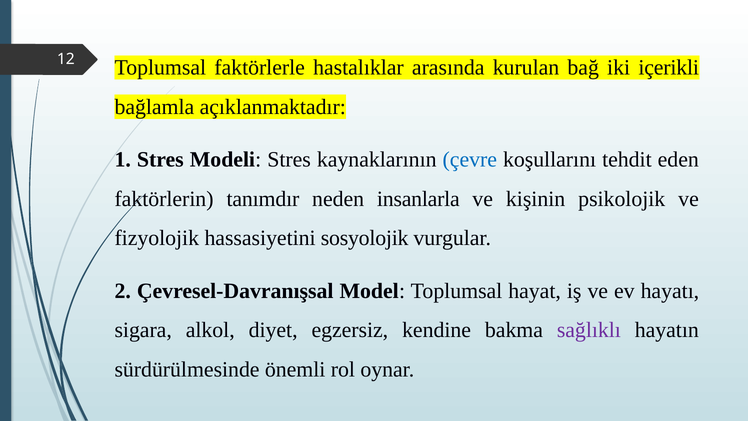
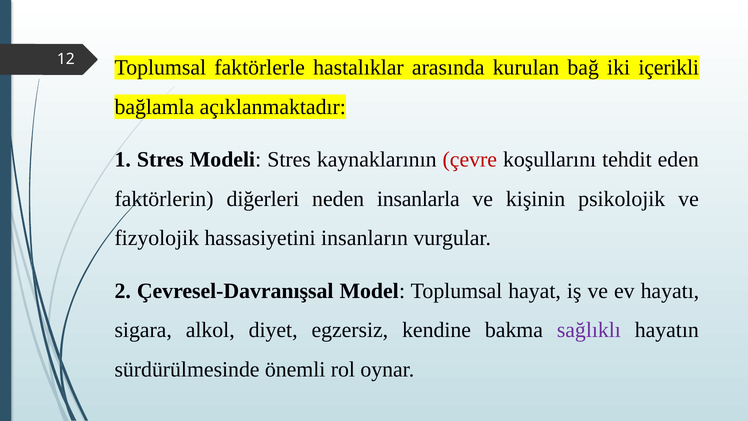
çevre colour: blue -> red
tanımdır: tanımdır -> diğerleri
sosyolojik: sosyolojik -> insanların
